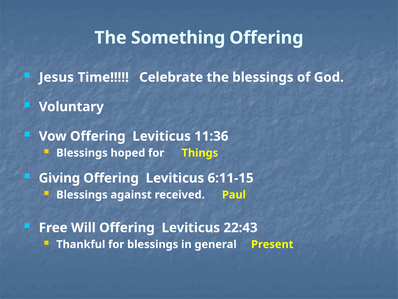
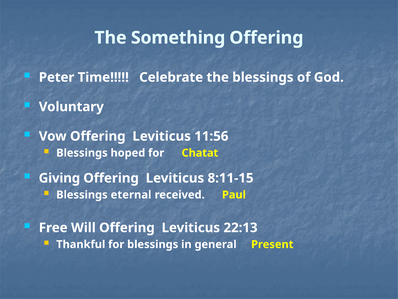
Jesus: Jesus -> Peter
11:36: 11:36 -> 11:56
Things: Things -> Chatat
6:11-15: 6:11-15 -> 8:11-15
against: against -> eternal
22:43: 22:43 -> 22:13
